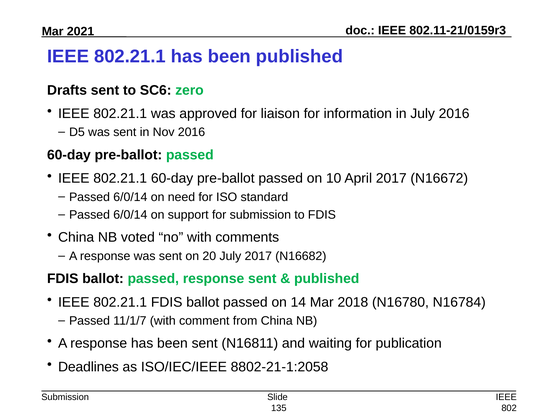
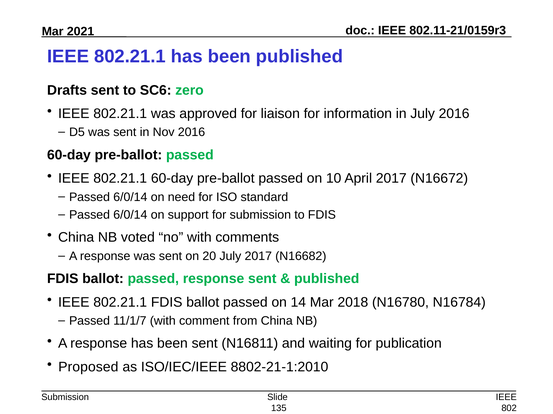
Deadlines: Deadlines -> Proposed
8802-21-1:2058: 8802-21-1:2058 -> 8802-21-1:2010
